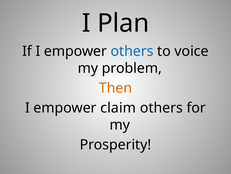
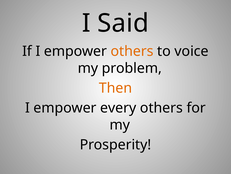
Plan: Plan -> Said
others at (132, 51) colour: blue -> orange
claim: claim -> every
